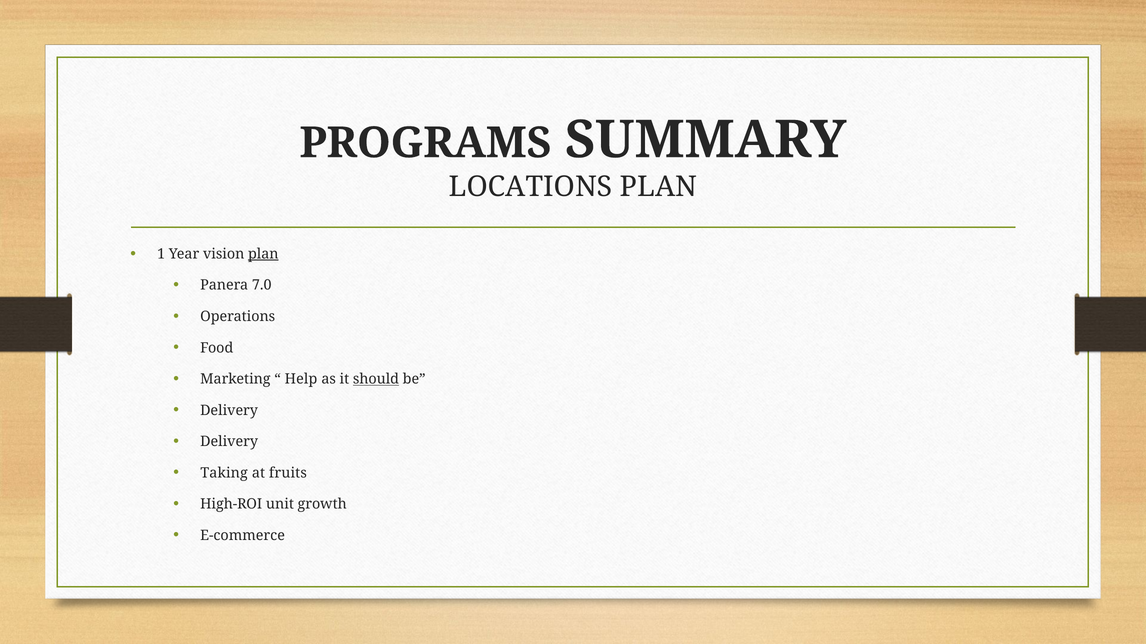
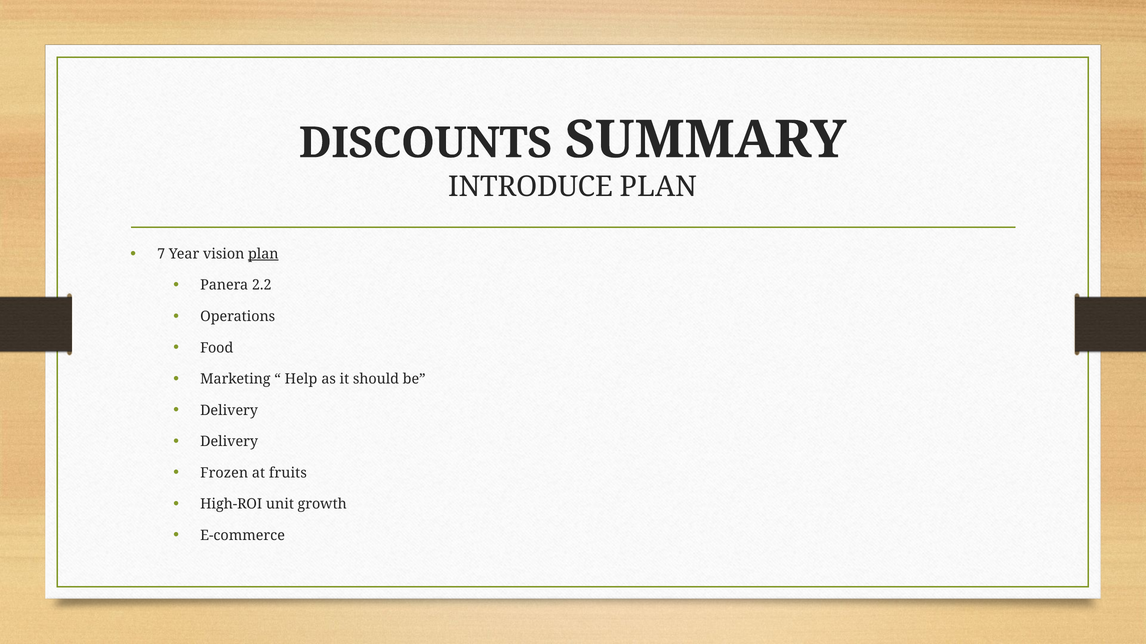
PROGRAMS: PROGRAMS -> DISCOUNTS
LOCATIONS: LOCATIONS -> INTRODUCE
1: 1 -> 7
7.0: 7.0 -> 2.2
should underline: present -> none
Taking: Taking -> Frozen
